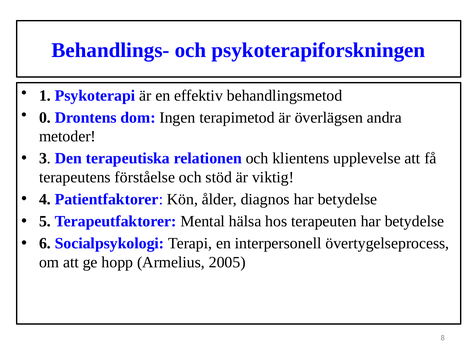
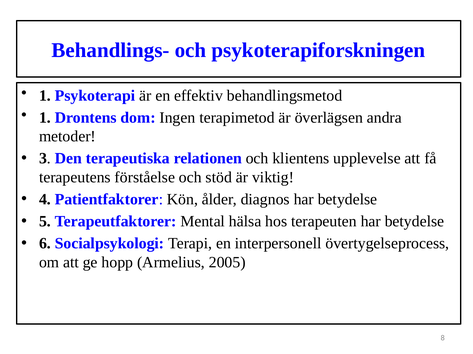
0 at (45, 118): 0 -> 1
